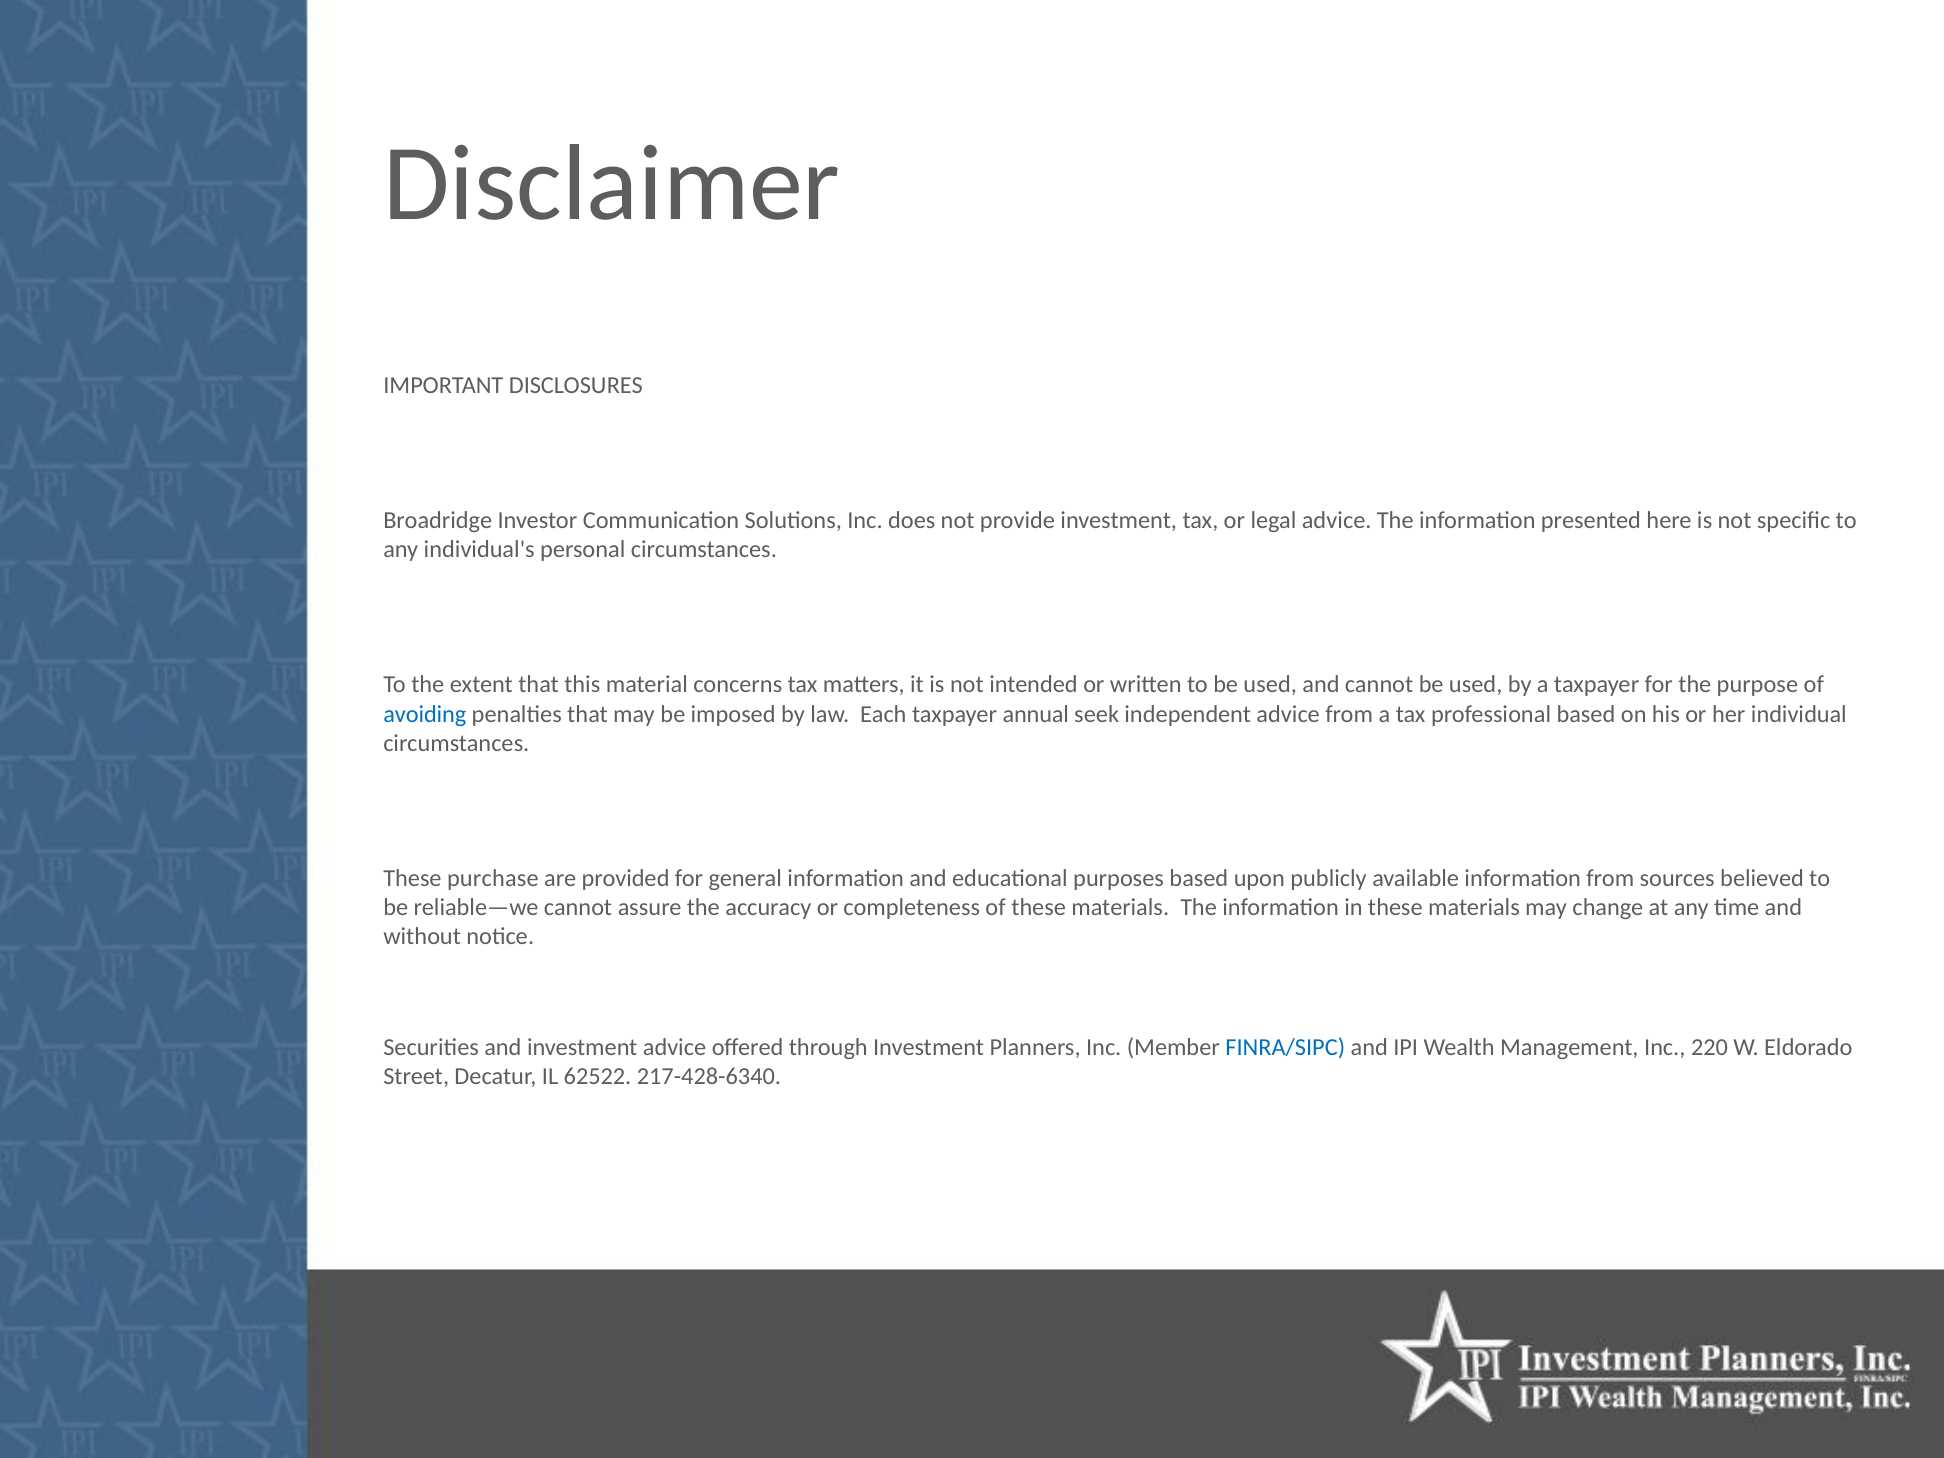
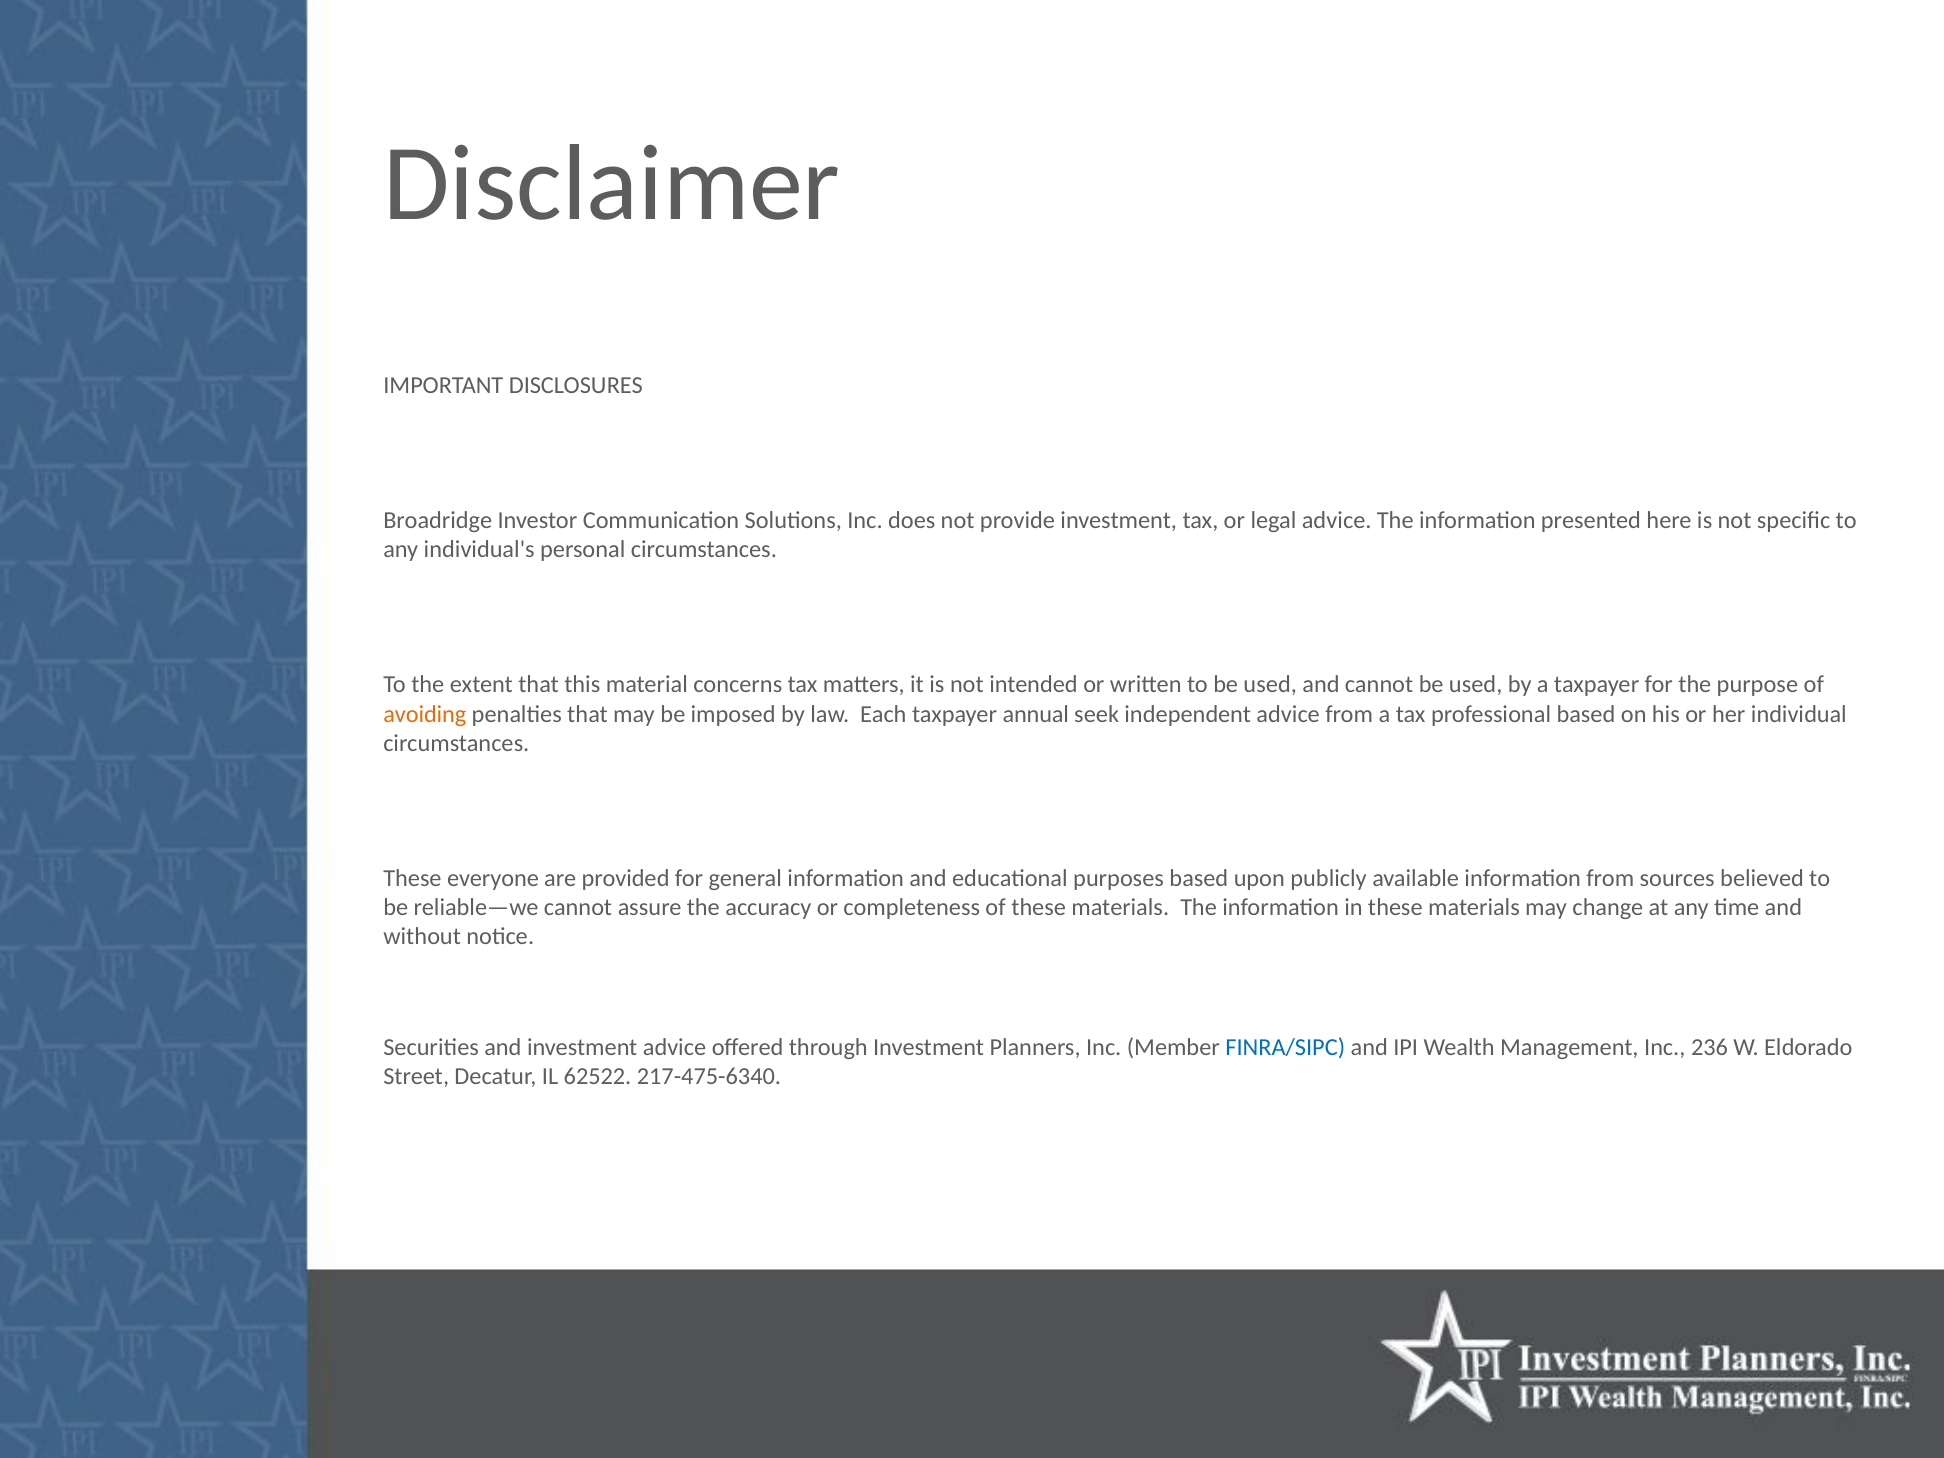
avoiding colour: blue -> orange
purchase: purchase -> everyone
220: 220 -> 236
217-428-6340: 217-428-6340 -> 217-475-6340
